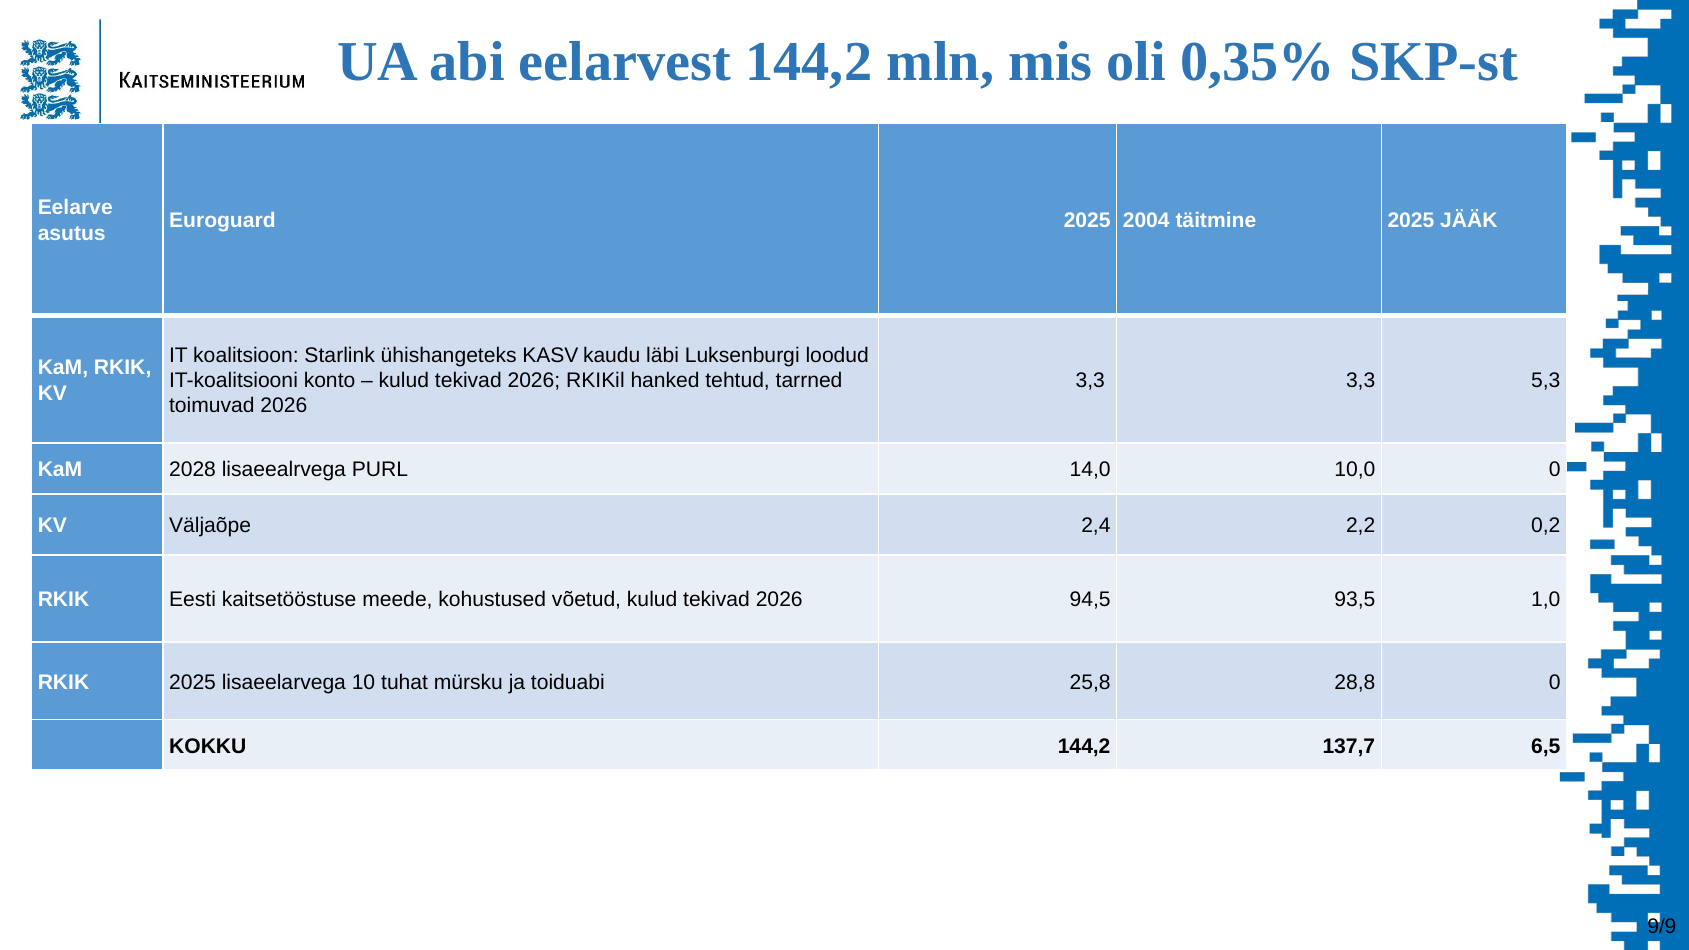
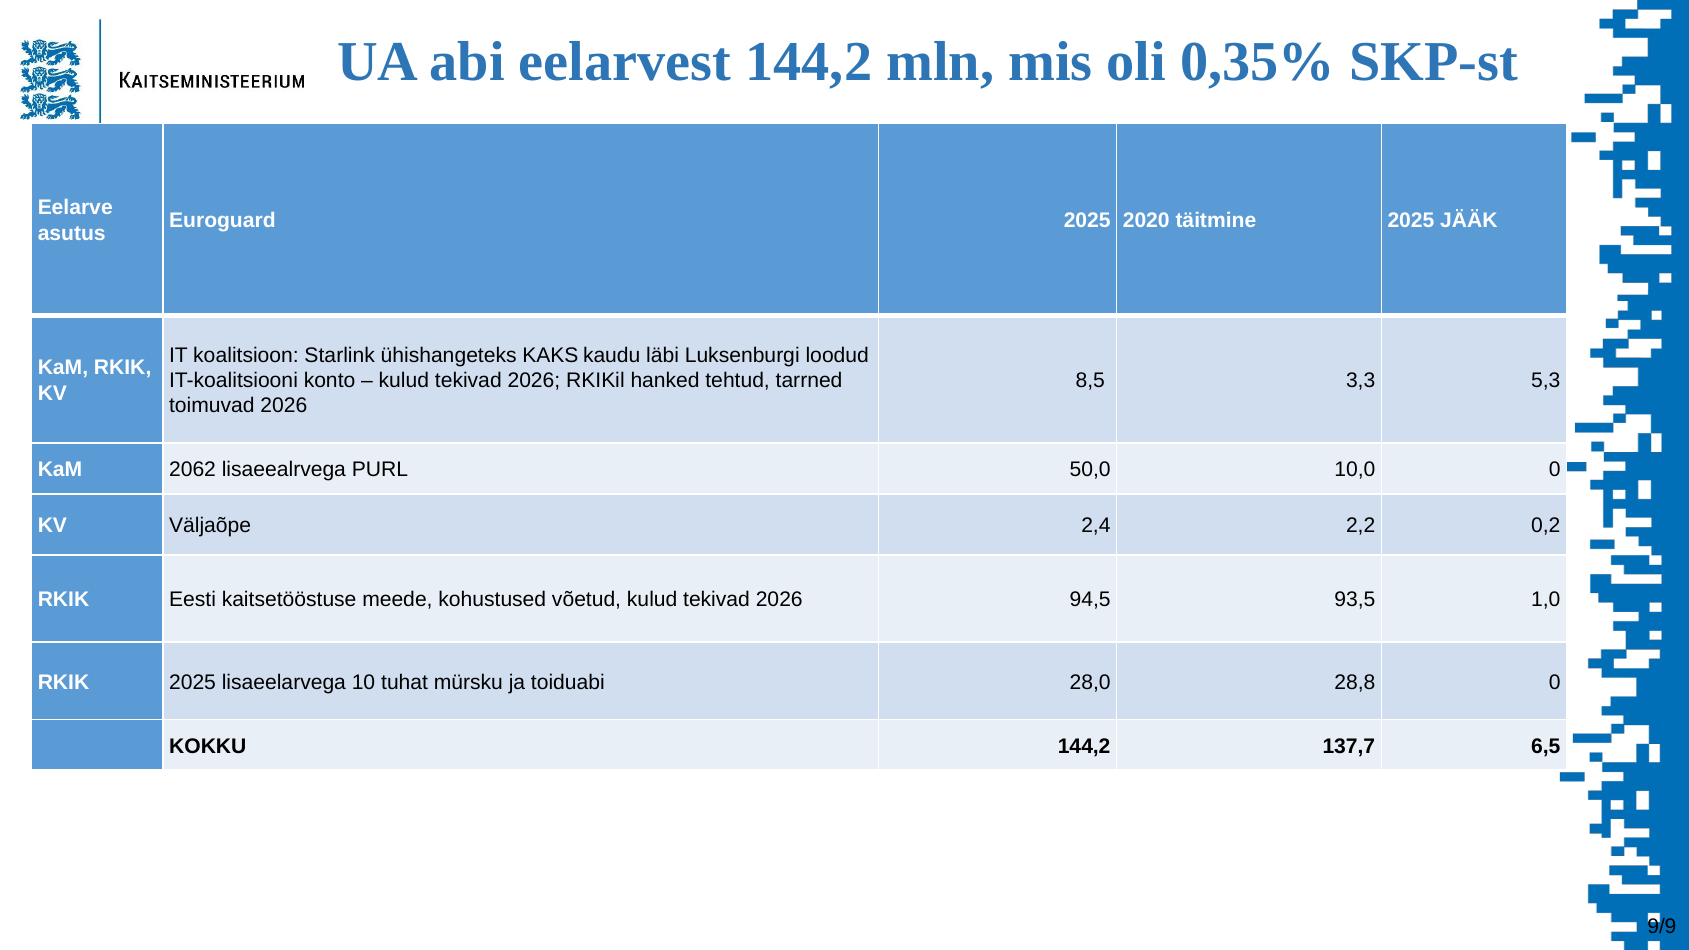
2004: 2004 -> 2020
KASV: KASV -> KAKS
3,3 at (1090, 381): 3,3 -> 8,5
2028: 2028 -> 2062
14,0: 14,0 -> 50,0
25,8: 25,8 -> 28,0
